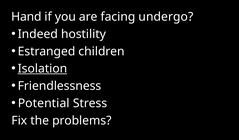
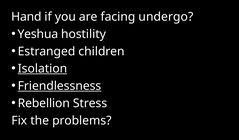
Indeed: Indeed -> Yeshua
Friendlessness underline: none -> present
Potential: Potential -> Rebellion
